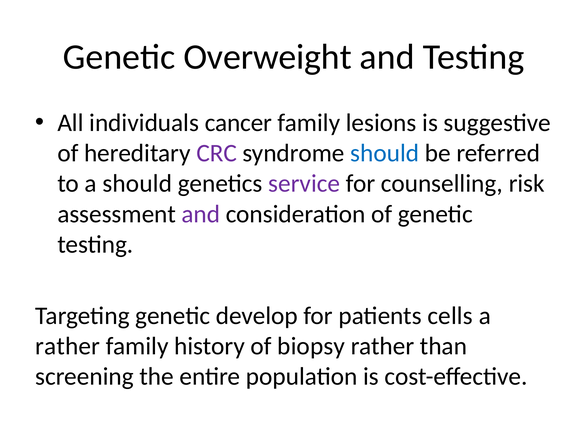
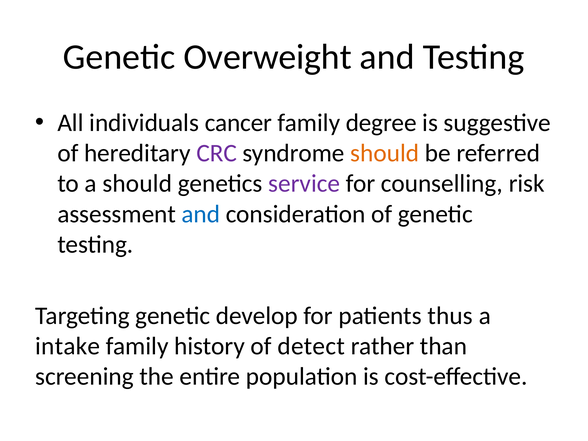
lesions: lesions -> degree
should at (385, 153) colour: blue -> orange
and at (201, 214) colour: purple -> blue
cells: cells -> thus
rather at (68, 346): rather -> intake
biopsy: biopsy -> detect
